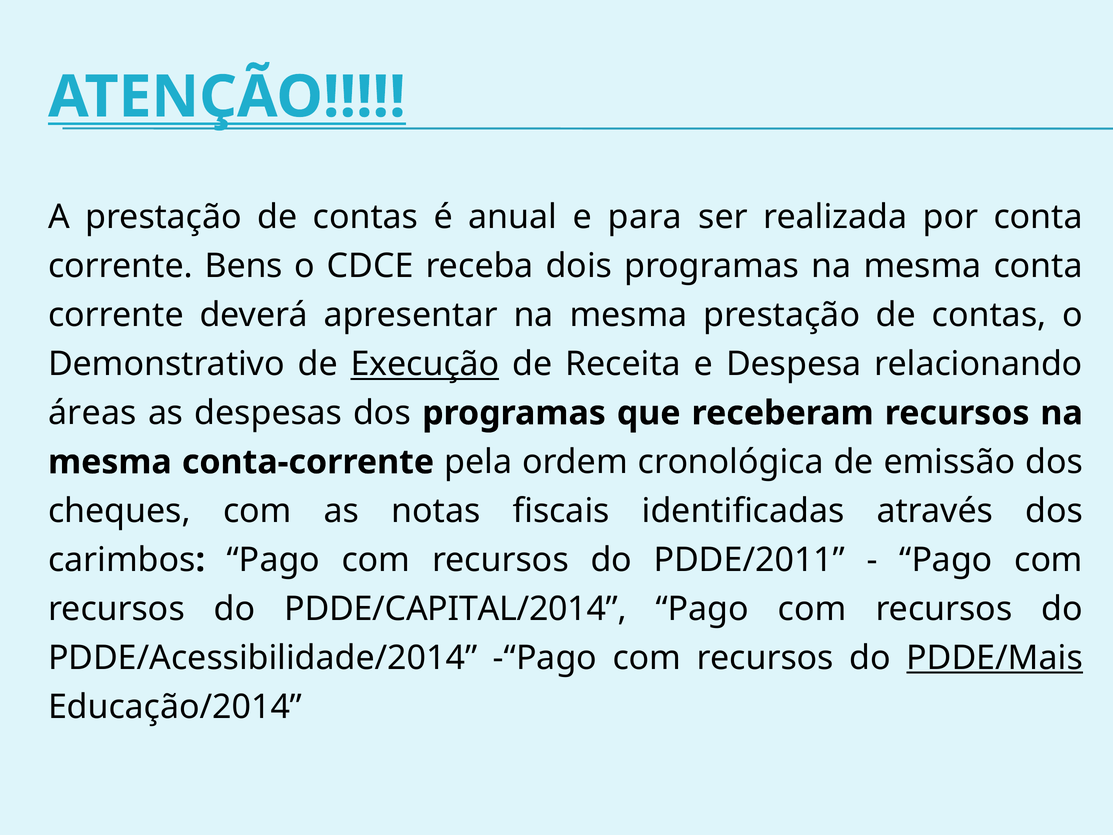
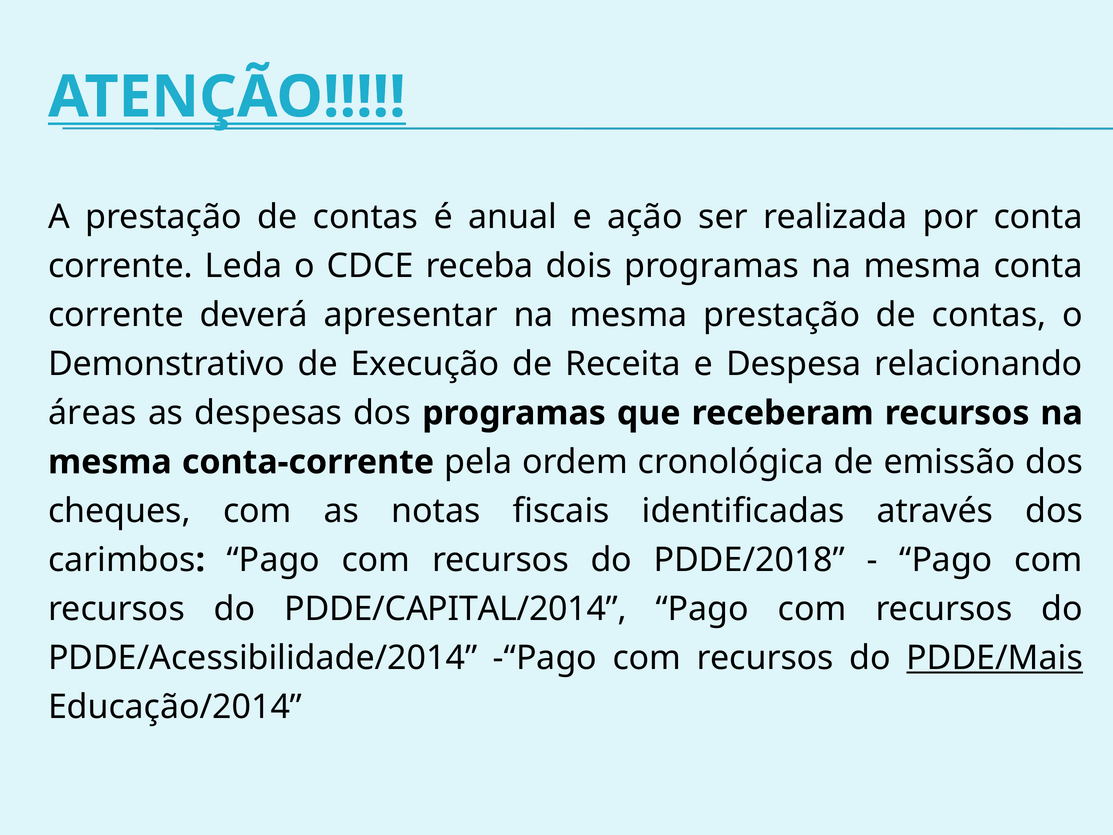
para: para -> ação
Bens: Bens -> Leda
Execução underline: present -> none
PDDE/2011: PDDE/2011 -> PDDE/2018
